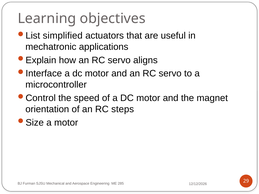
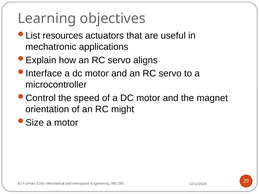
simplified: simplified -> resources
steps: steps -> might
